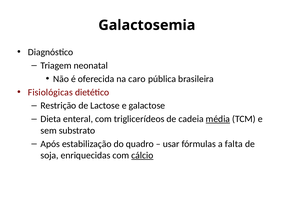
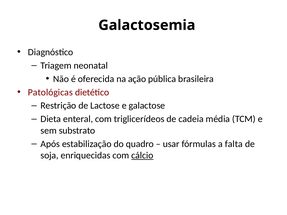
caro: caro -> ação
Fisiológicas: Fisiológicas -> Patológicas
média underline: present -> none
